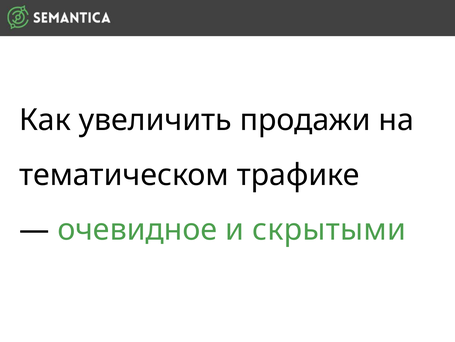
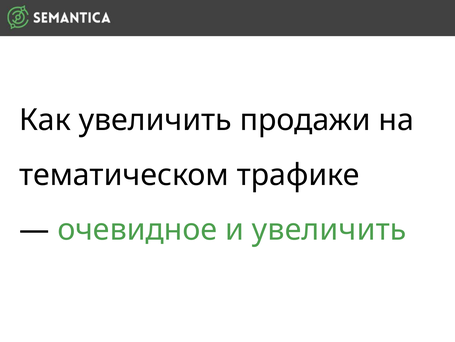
и скрытыми: скрытыми -> увеличить
